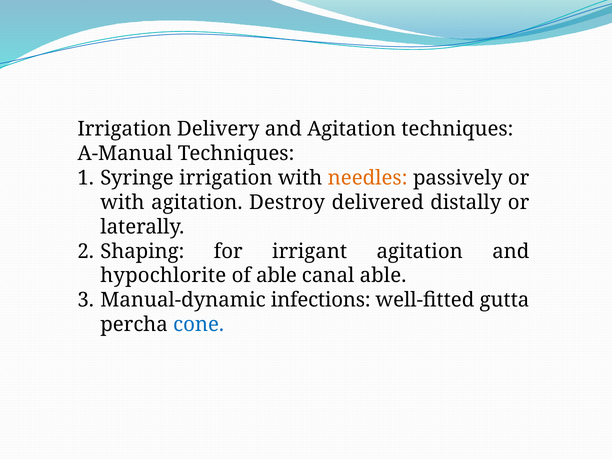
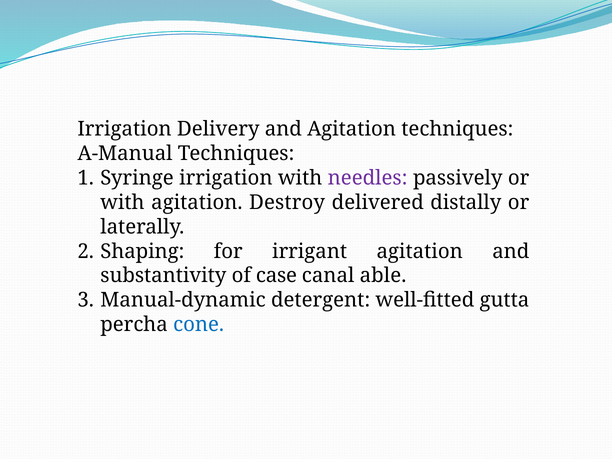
needles colour: orange -> purple
hypochlorite: hypochlorite -> substantivity
of able: able -> case
infections: infections -> detergent
